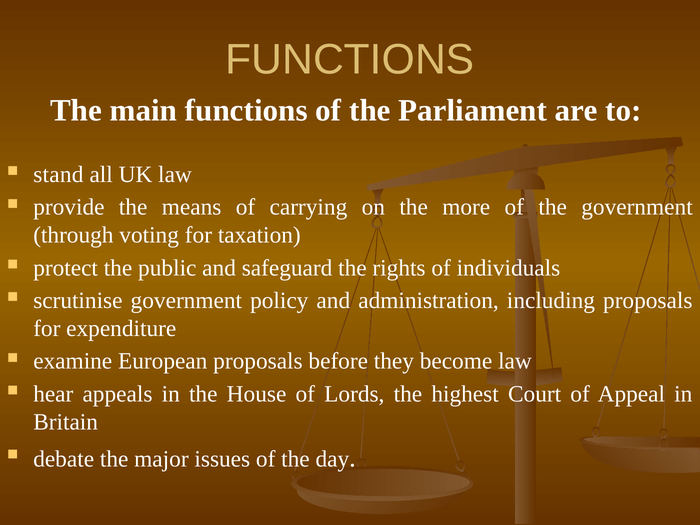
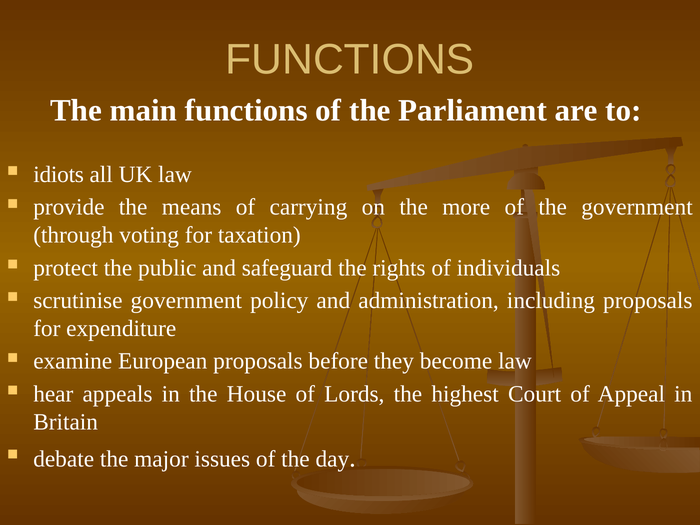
stand: stand -> idiots
